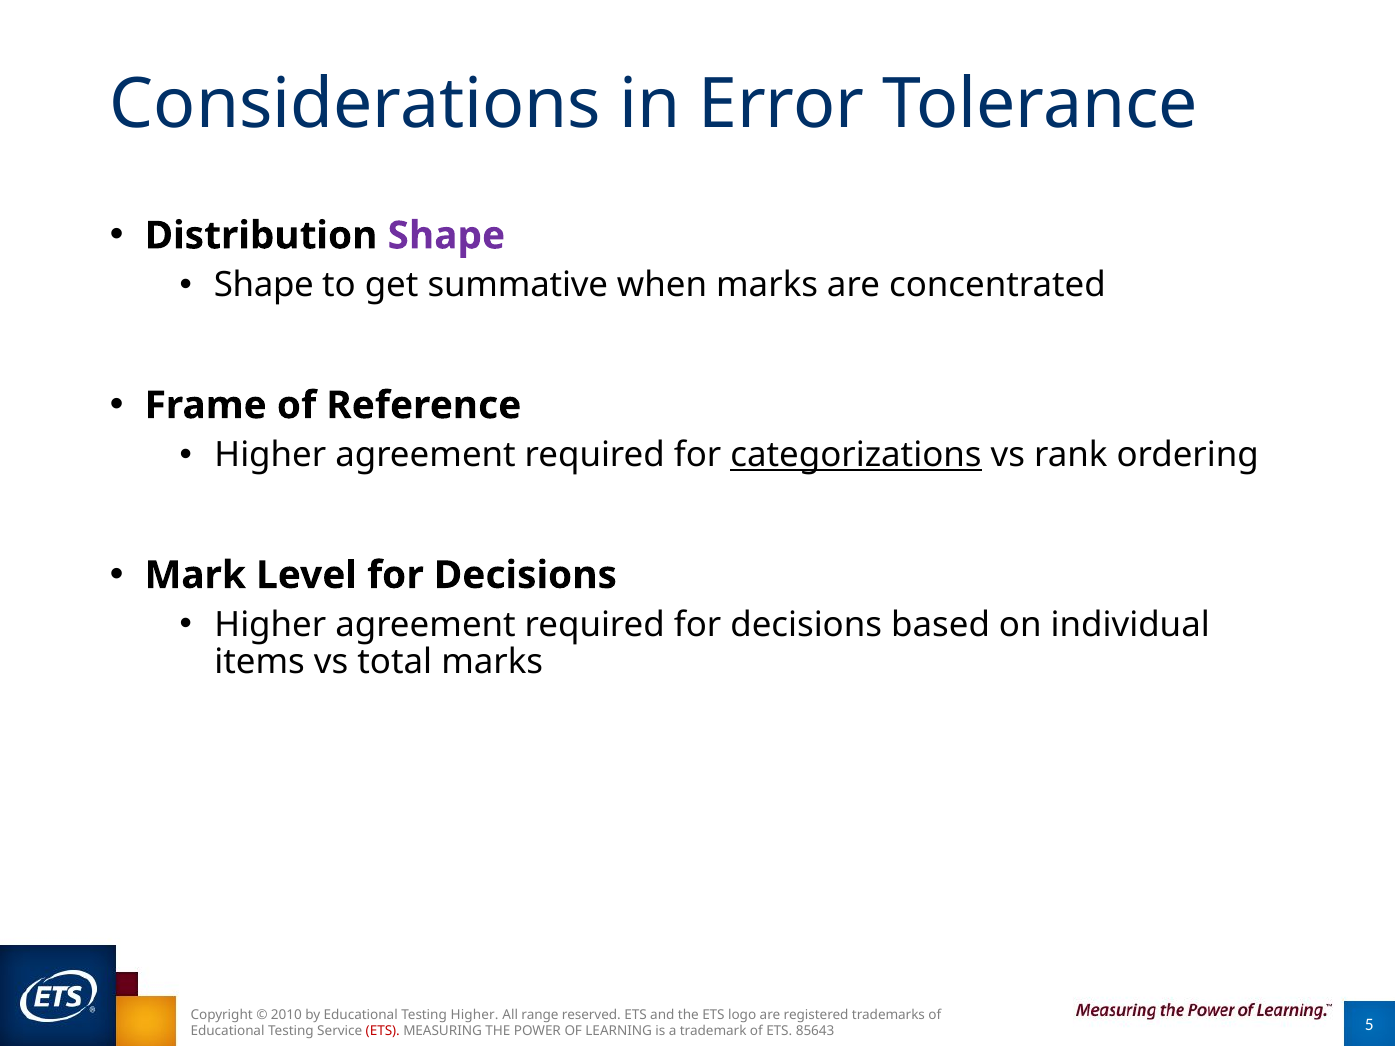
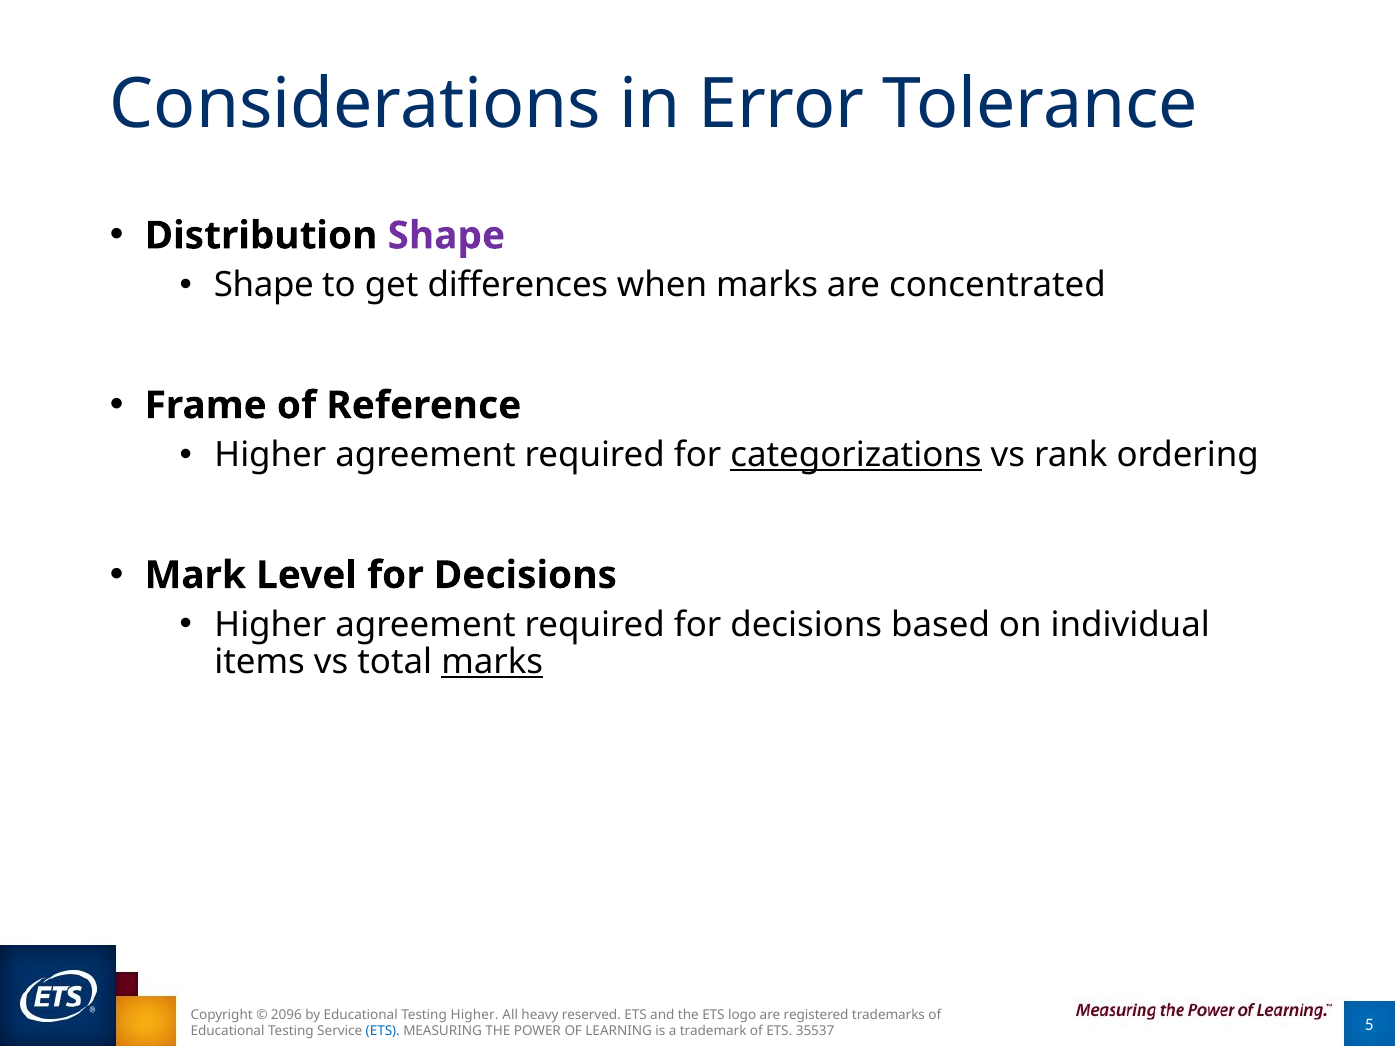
summative: summative -> differences
marks at (492, 662) underline: none -> present
2010: 2010 -> 2096
range: range -> heavy
ETS at (383, 1031) colour: red -> blue
85643: 85643 -> 35537
